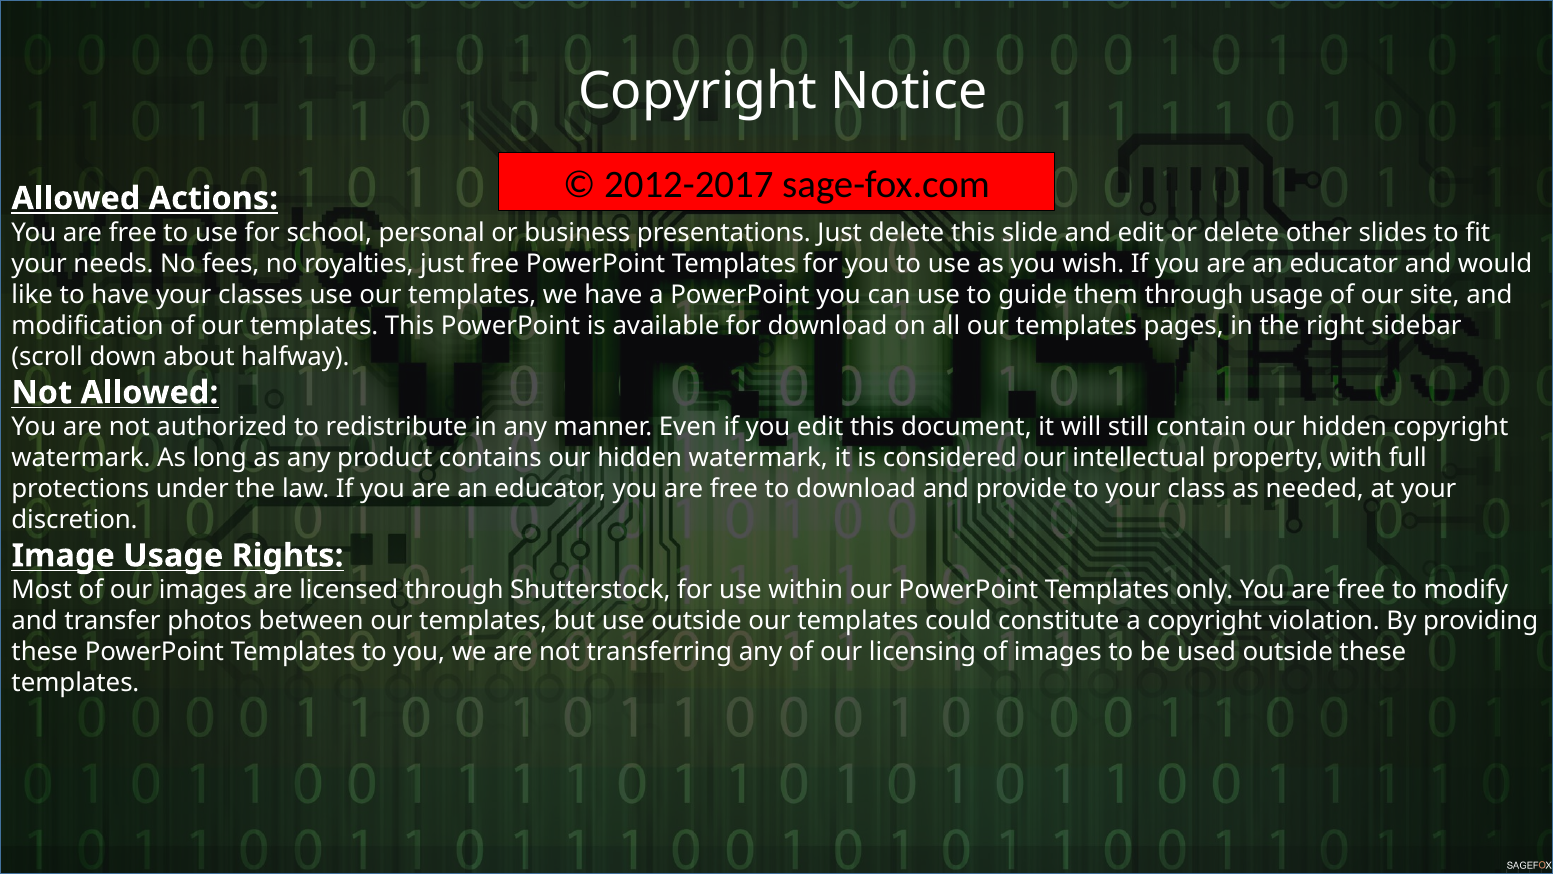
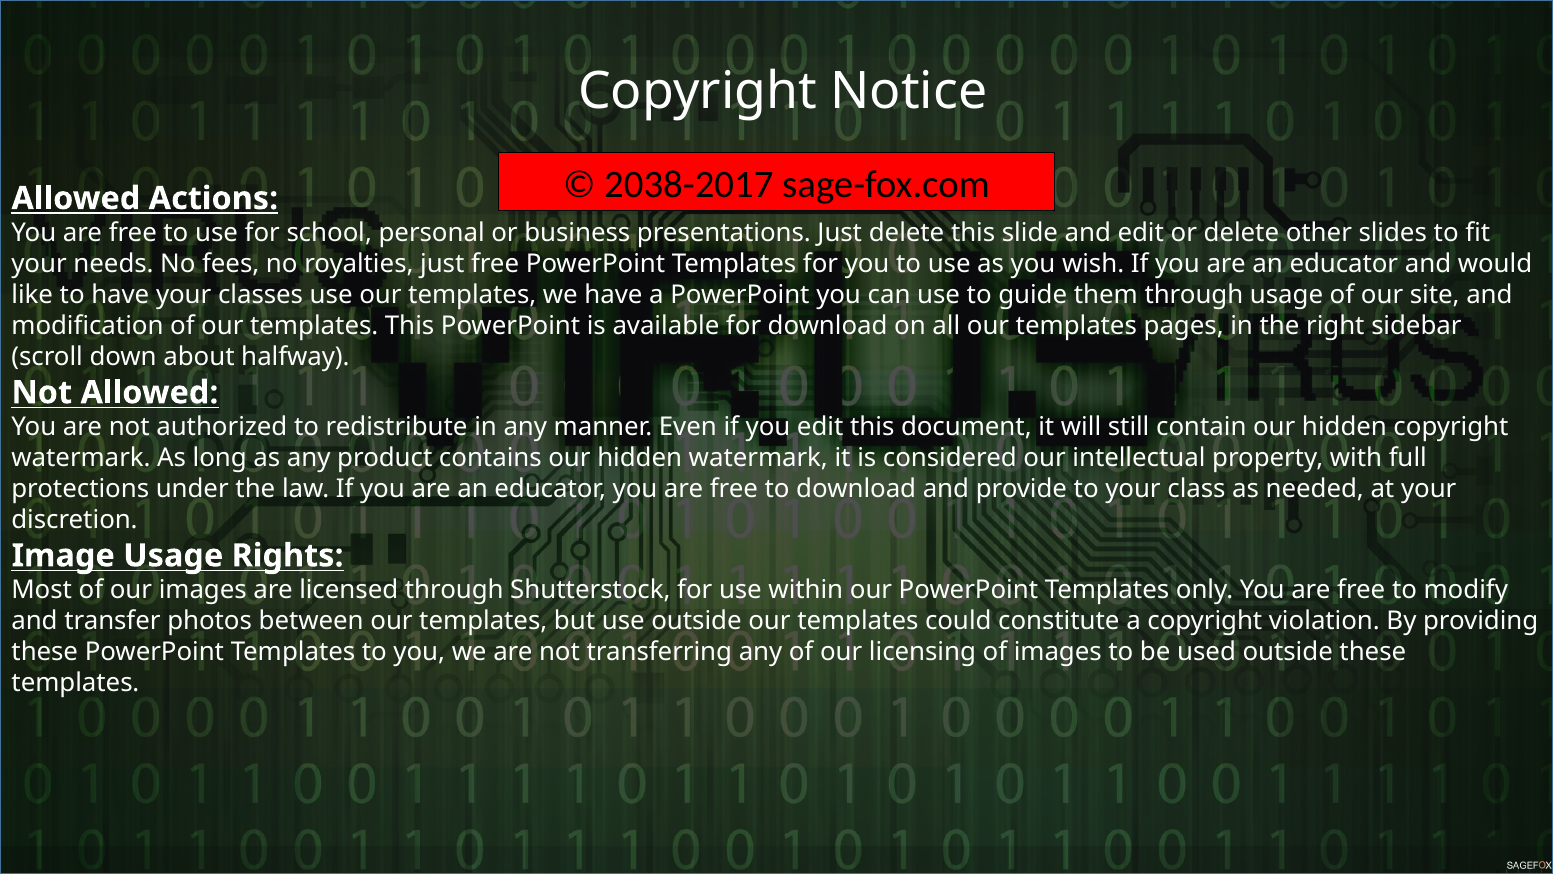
2012-2017: 2012-2017 -> 2038-2017
